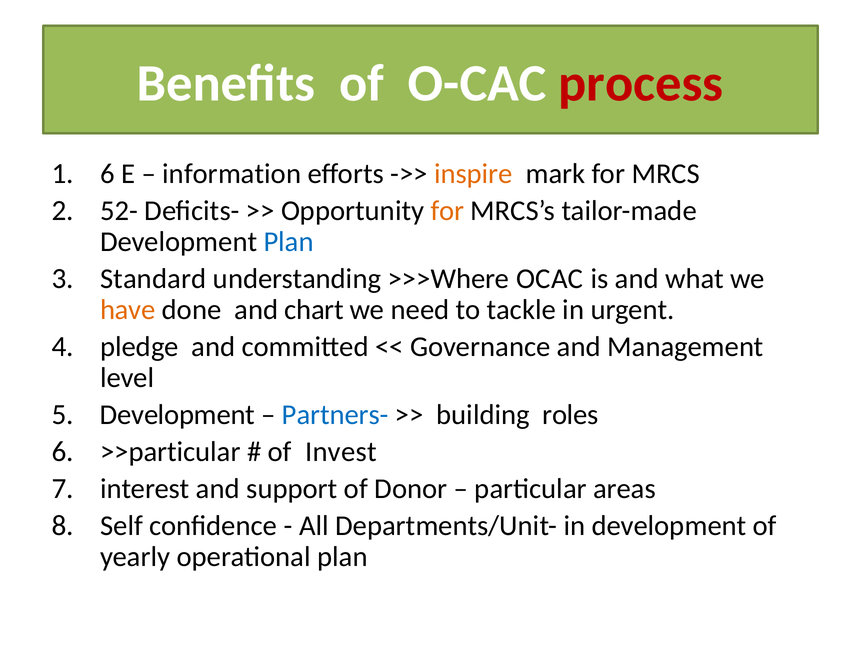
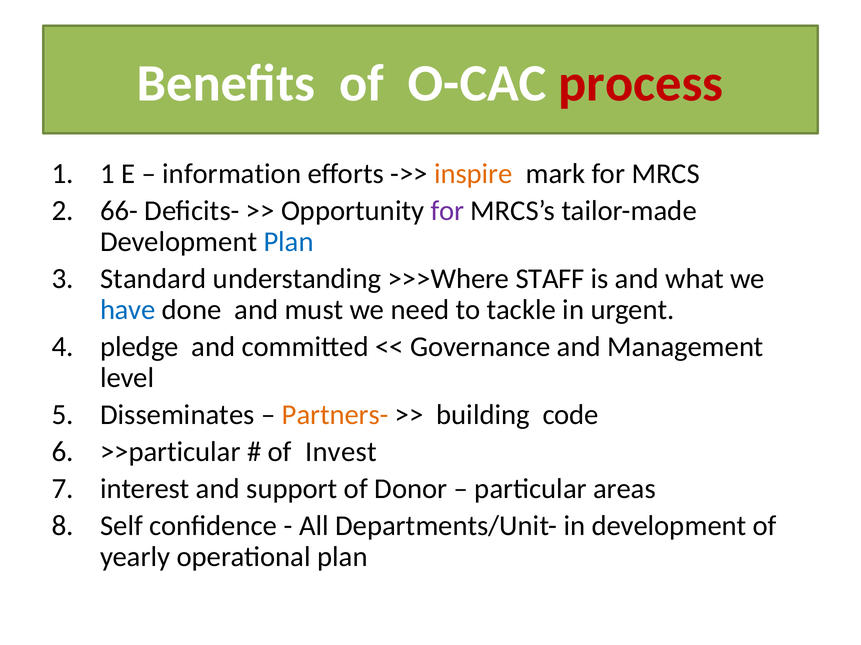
6 at (107, 174): 6 -> 1
52-: 52- -> 66-
for at (447, 211) colour: orange -> purple
OCAC: OCAC -> STAFF
have colour: orange -> blue
chart: chart -> must
Development at (177, 415): Development -> Disseminates
Partners- colour: blue -> orange
roles: roles -> code
